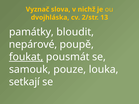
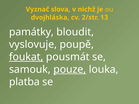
nepárové: nepárové -> vyslovuje
pouze underline: none -> present
setkají: setkají -> platba
